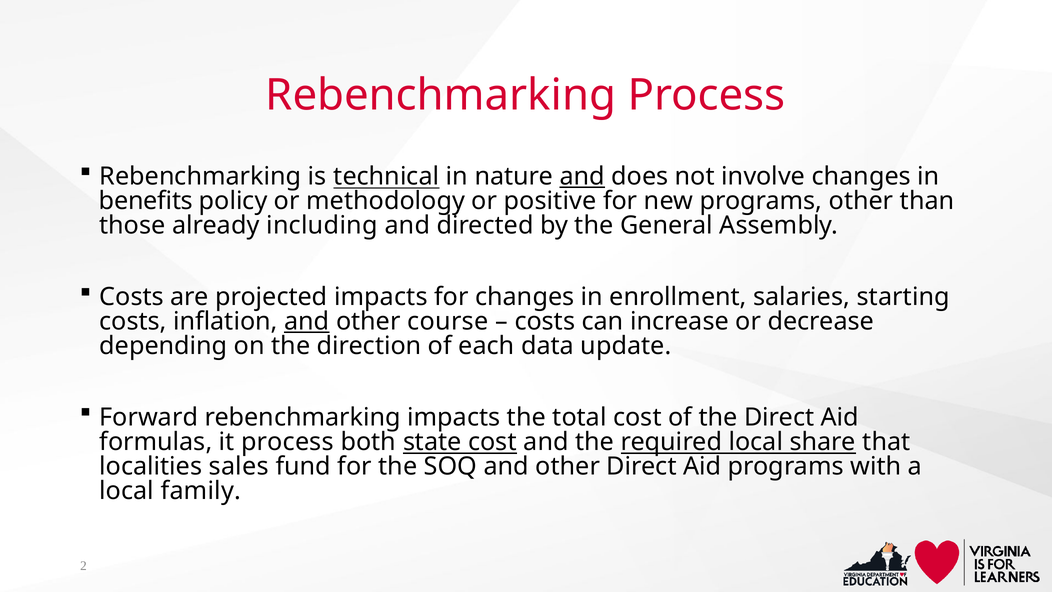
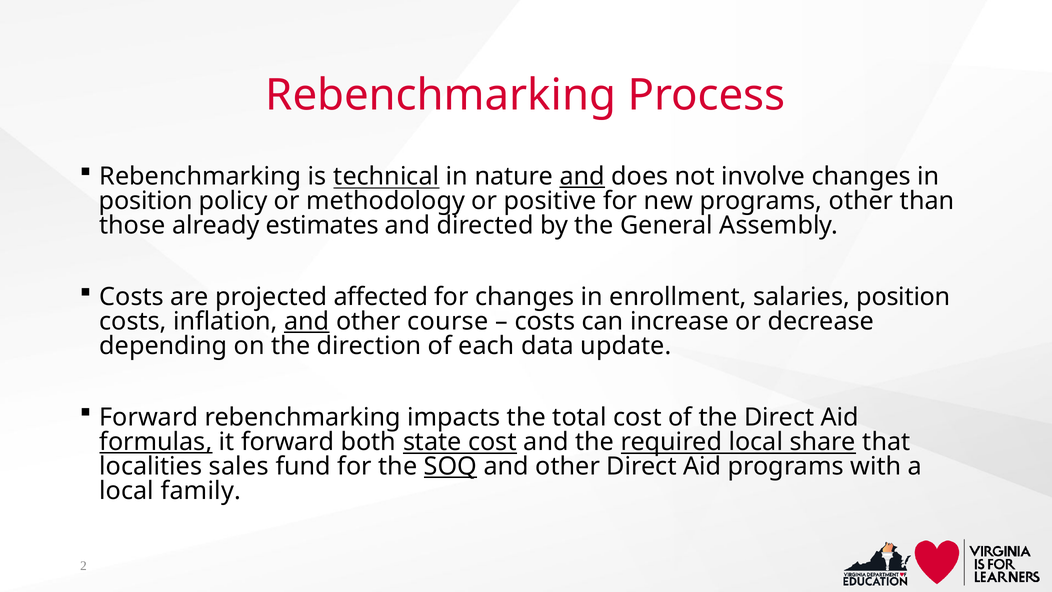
benefits at (146, 201): benefits -> position
including: including -> estimates
projected impacts: impacts -> affected
salaries starting: starting -> position
formulas underline: none -> present
it process: process -> forward
SOQ underline: none -> present
